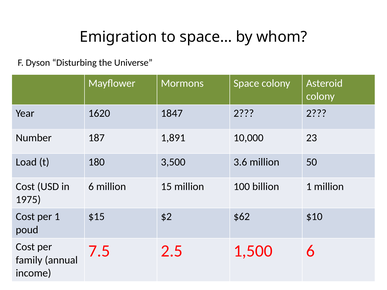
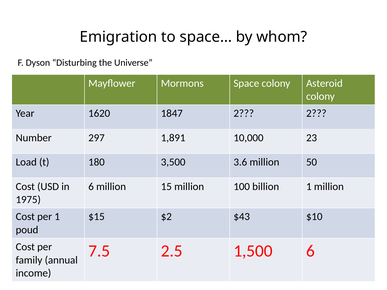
187: 187 -> 297
$62: $62 -> $43
